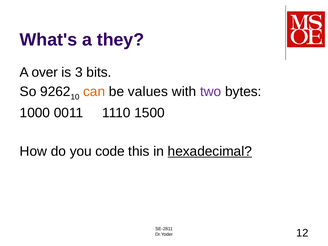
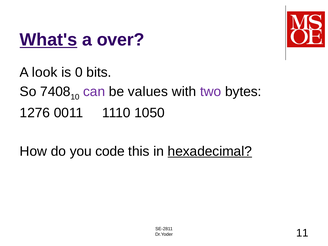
What's underline: none -> present
they: they -> over
over: over -> look
3: 3 -> 0
9262: 9262 -> 7408
can colour: orange -> purple
1000: 1000 -> 1276
1500: 1500 -> 1050
12: 12 -> 11
